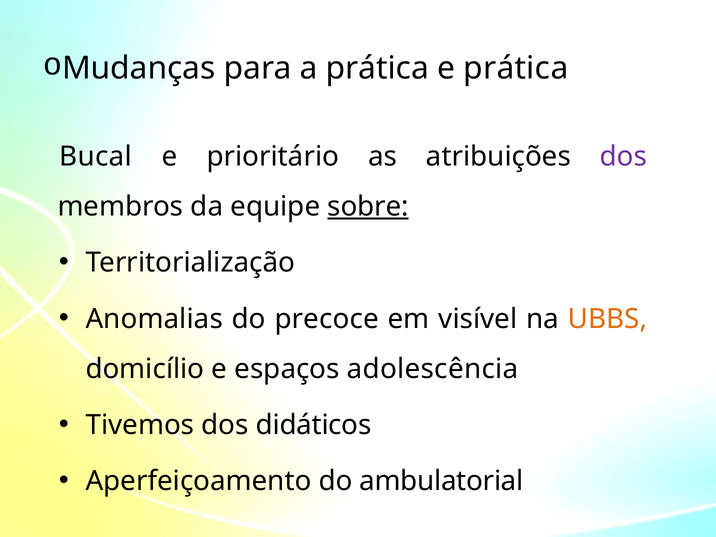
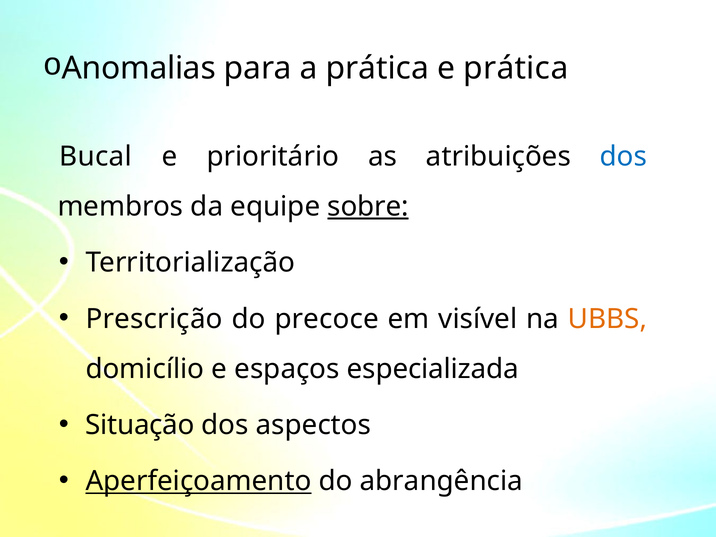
Mudanças: Mudanças -> Anomalias
dos at (624, 156) colour: purple -> blue
Anomalias: Anomalias -> Prescrição
adolescência: adolescência -> especializada
Tivemos: Tivemos -> Situação
didáticos: didáticos -> aspectos
Aperfeiçoamento underline: none -> present
ambulatorial: ambulatorial -> abrangência
